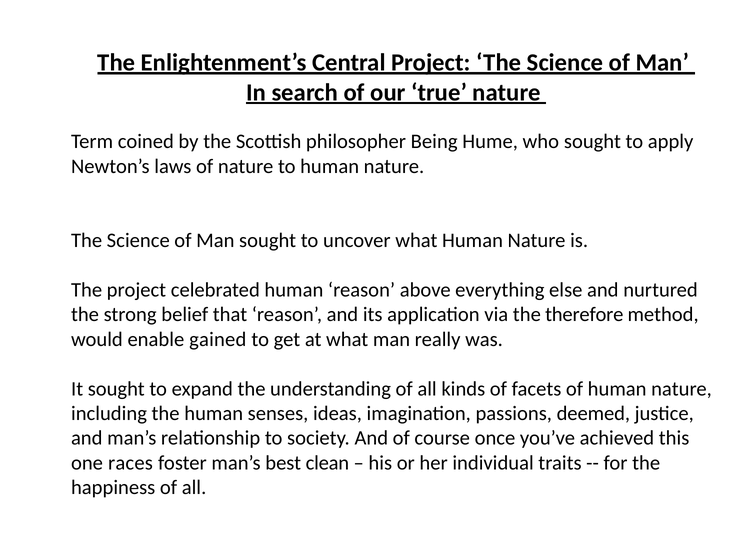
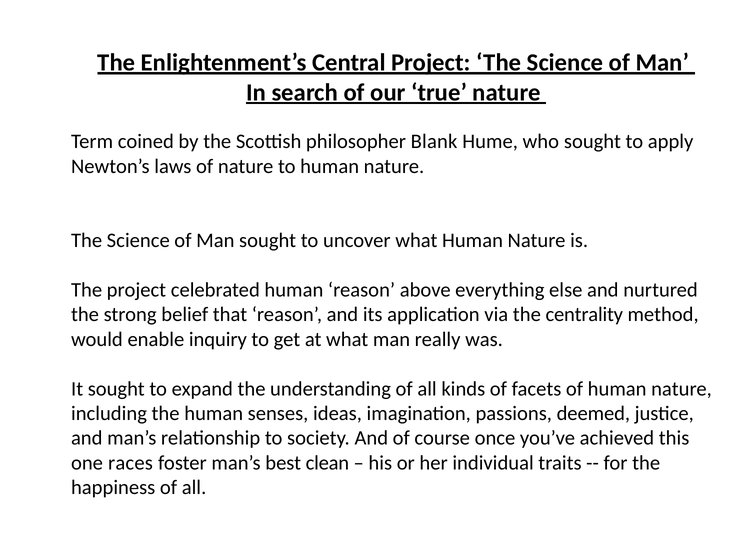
Being: Being -> Blank
therefore: therefore -> centrality
gained: gained -> inquiry
